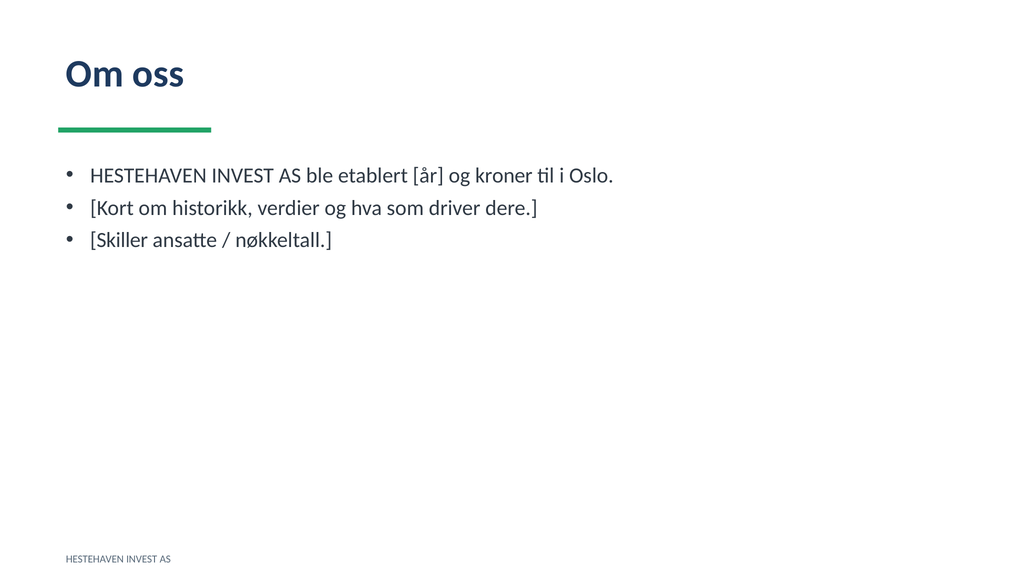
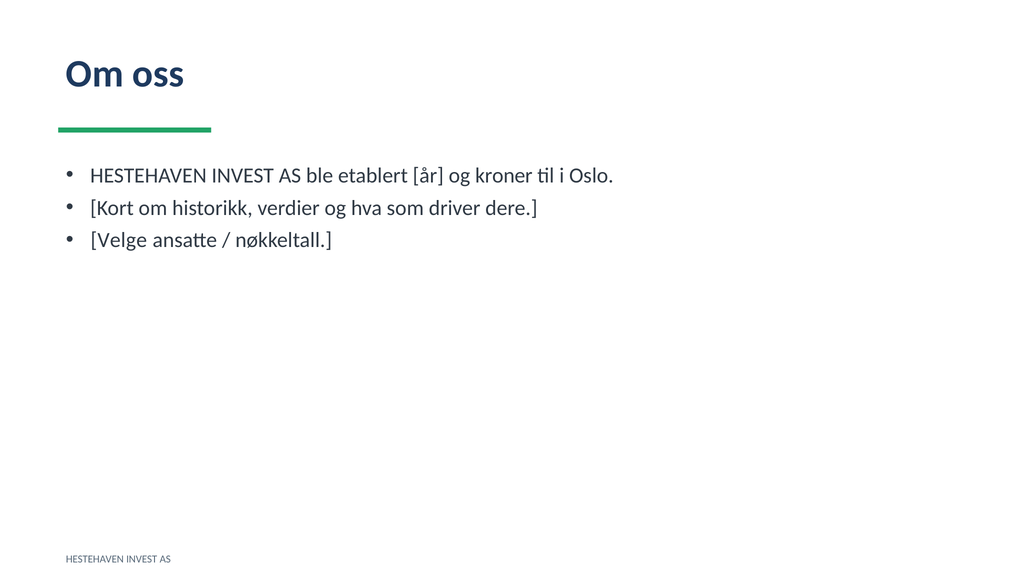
Skiller: Skiller -> Velge
